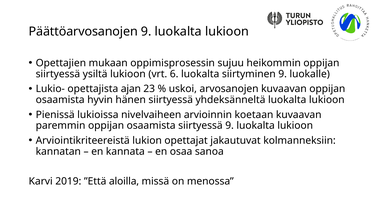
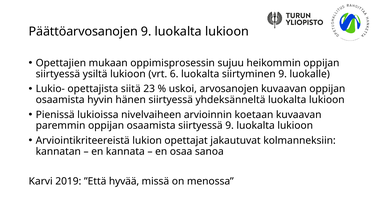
ajan: ajan -> siitä
aloilla: aloilla -> hyvää
